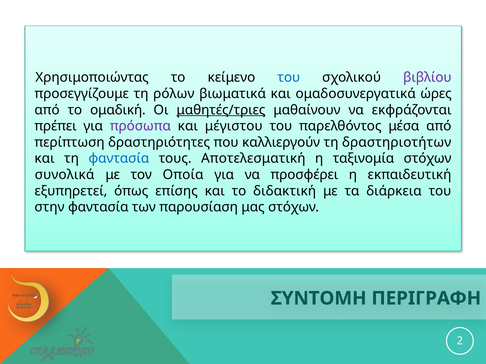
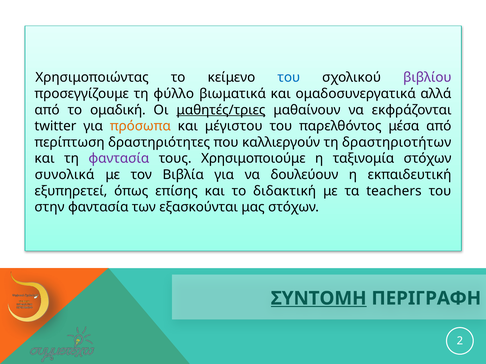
ρόλων: ρόλων -> φύλλο
ώρες: ώρες -> αλλά
πρέπει: πρέπει -> twitter
πρόσωπα colour: purple -> orange
φαντασία at (119, 159) colour: blue -> purple
Αποτελεσματική: Αποτελεσματική -> Χρησιμοποιούμε
Οποία: Οποία -> Βιβλία
προσφέρει: προσφέρει -> δουλεύουν
διάρκεια: διάρκεια -> teachers
παρουσίαση: παρουσίαση -> εξασκούνται
ΣΥΝΤΟΜΗ underline: none -> present
